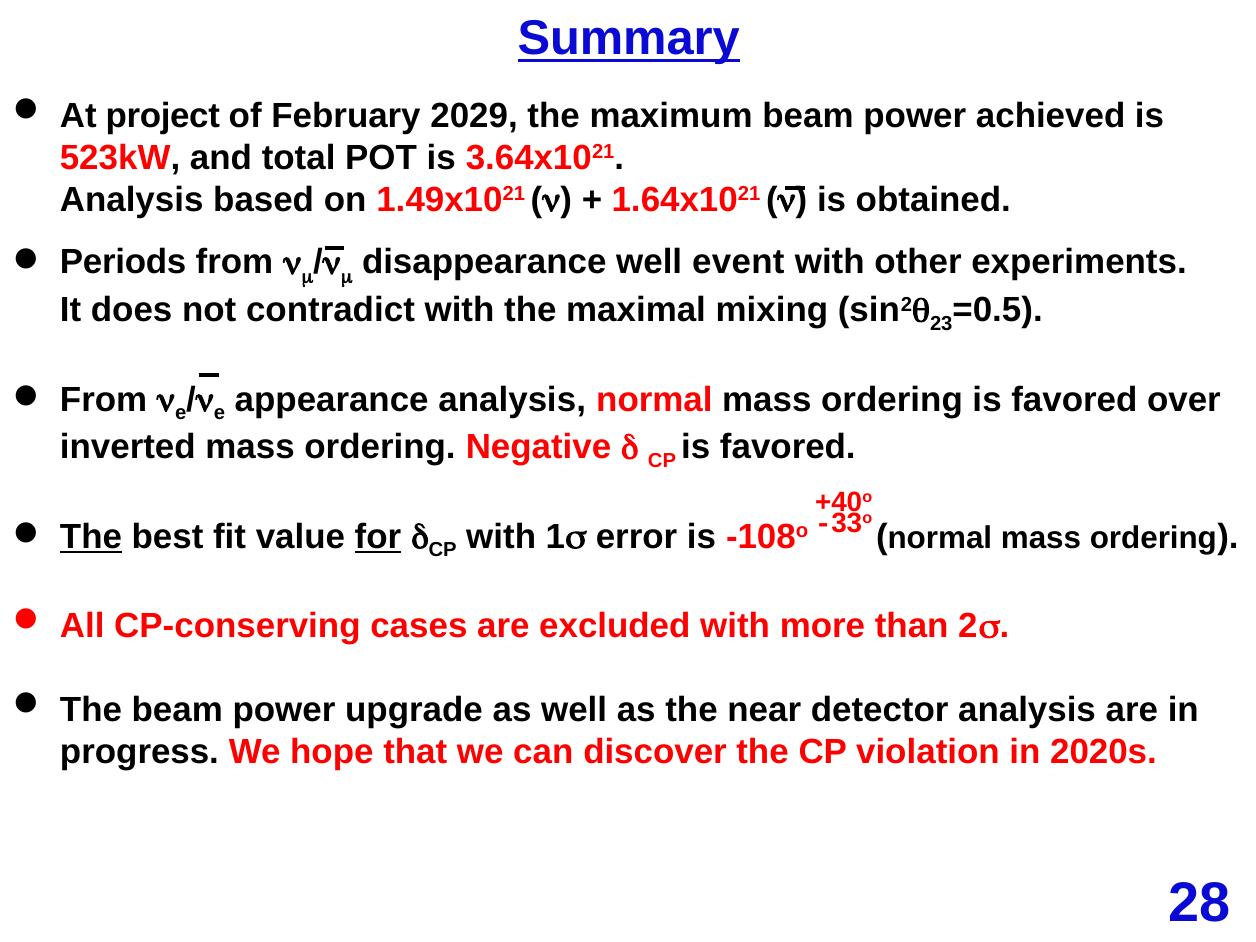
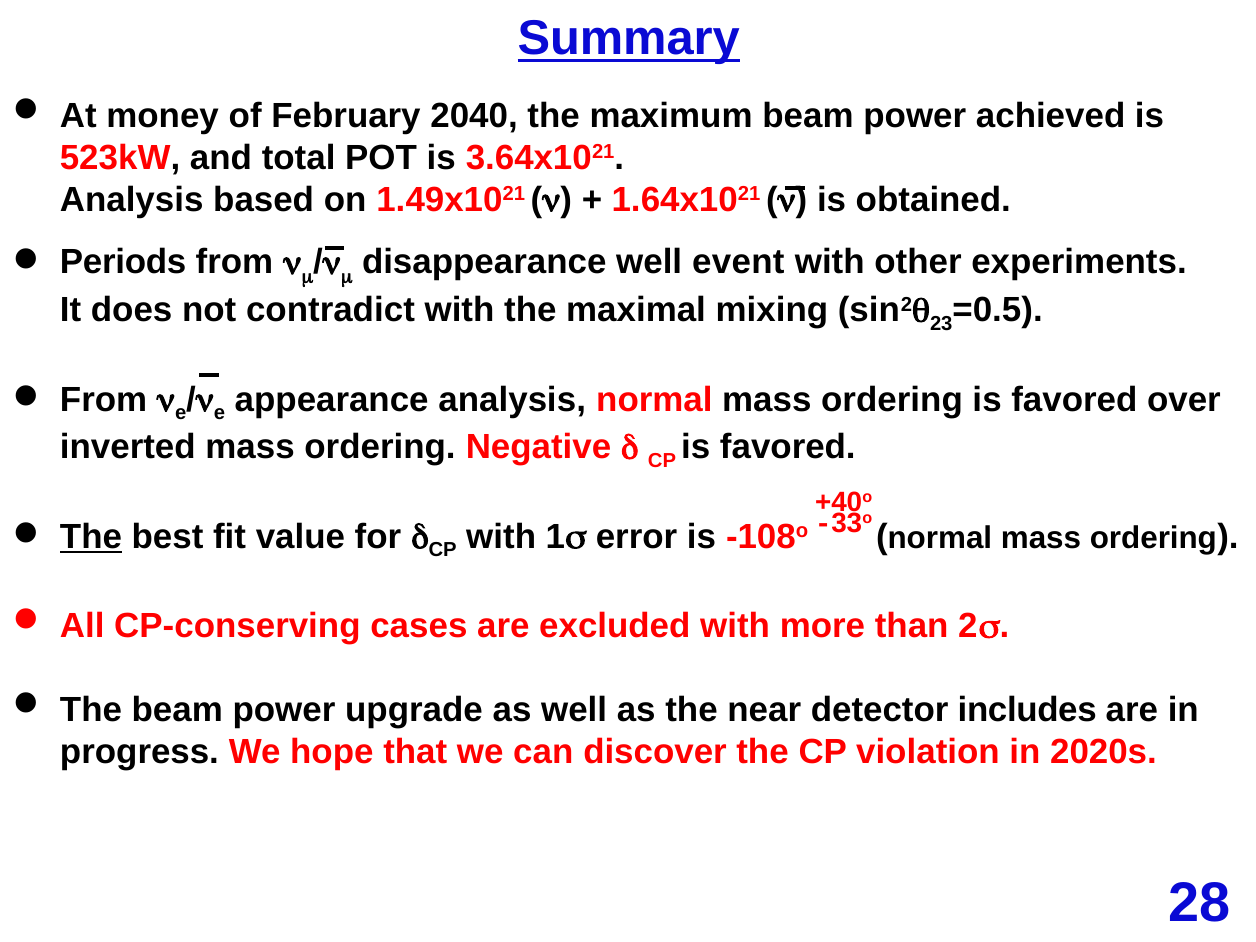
project: project -> money
2029: 2029 -> 2040
for underline: present -> none
detector analysis: analysis -> includes
